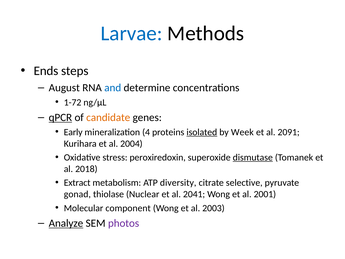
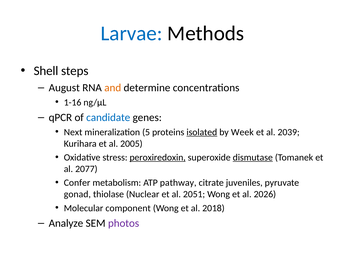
Ends: Ends -> Shell
and colour: blue -> orange
1-72: 1-72 -> 1-16
qPCR underline: present -> none
candidate colour: orange -> blue
Early: Early -> Next
4: 4 -> 5
2091: 2091 -> 2039
2004: 2004 -> 2005
peroxiredoxin underline: none -> present
2018: 2018 -> 2077
Extract: Extract -> Confer
diversity: diversity -> pathway
selective: selective -> juveniles
2041: 2041 -> 2051
2001: 2001 -> 2026
2003: 2003 -> 2018
Analyze underline: present -> none
